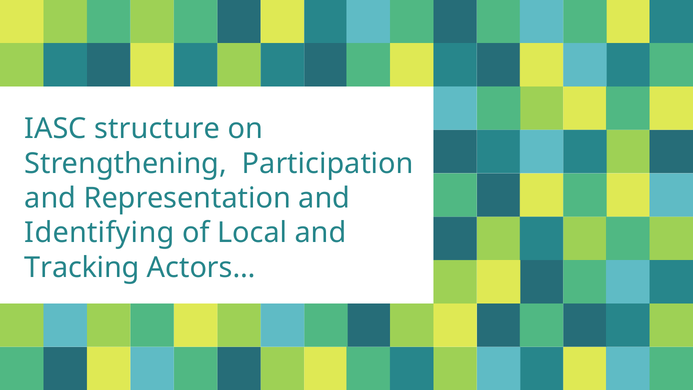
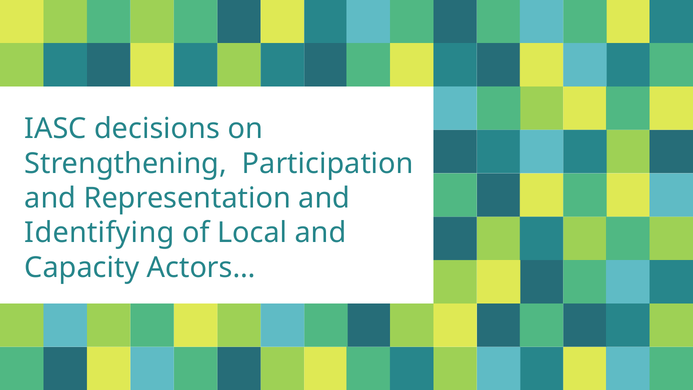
structure: structure -> decisions
Tracking: Tracking -> Capacity
